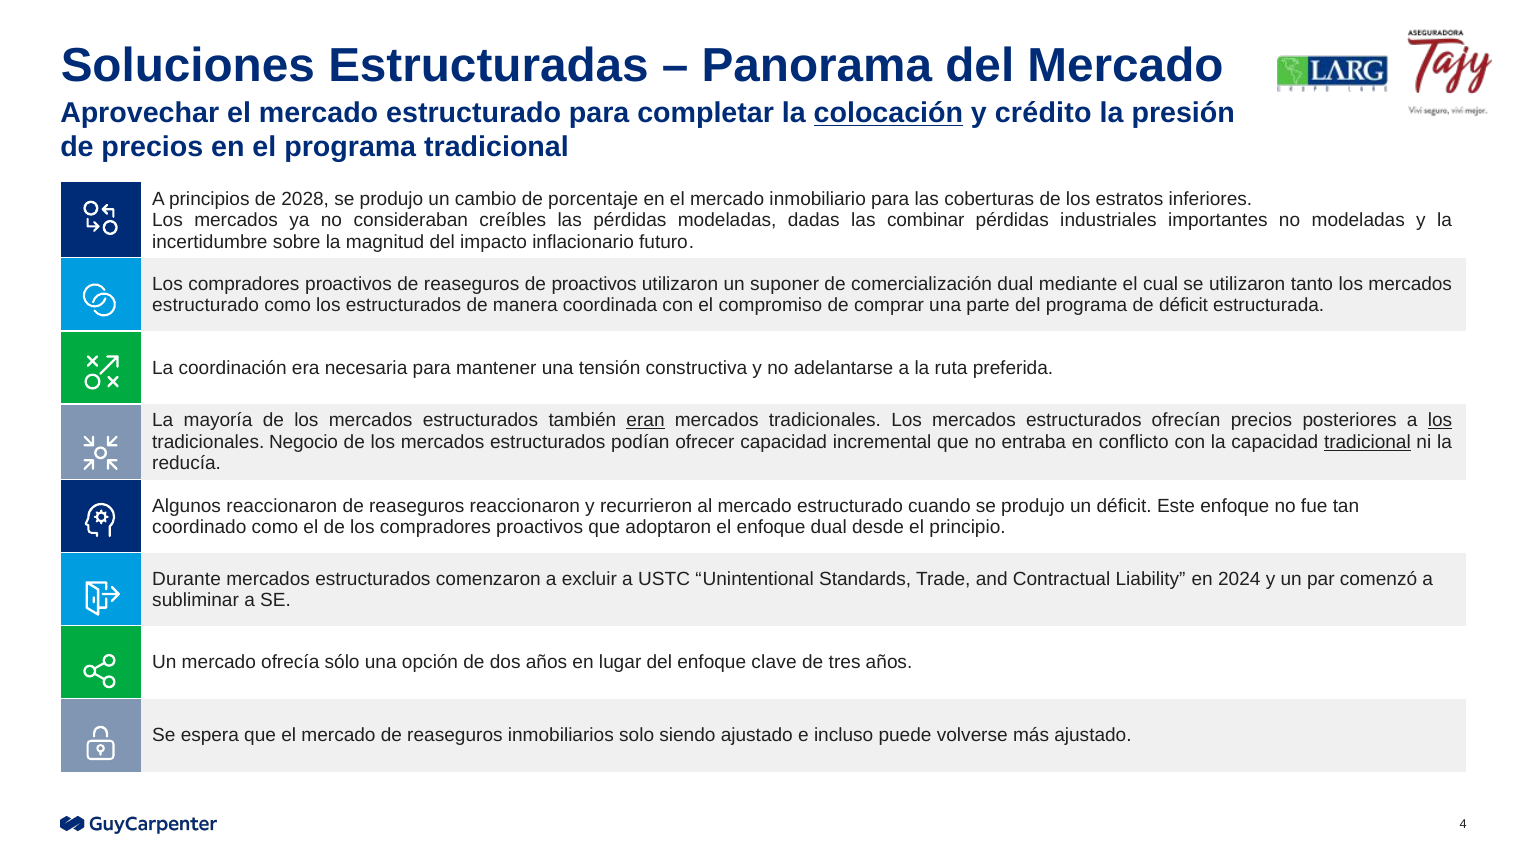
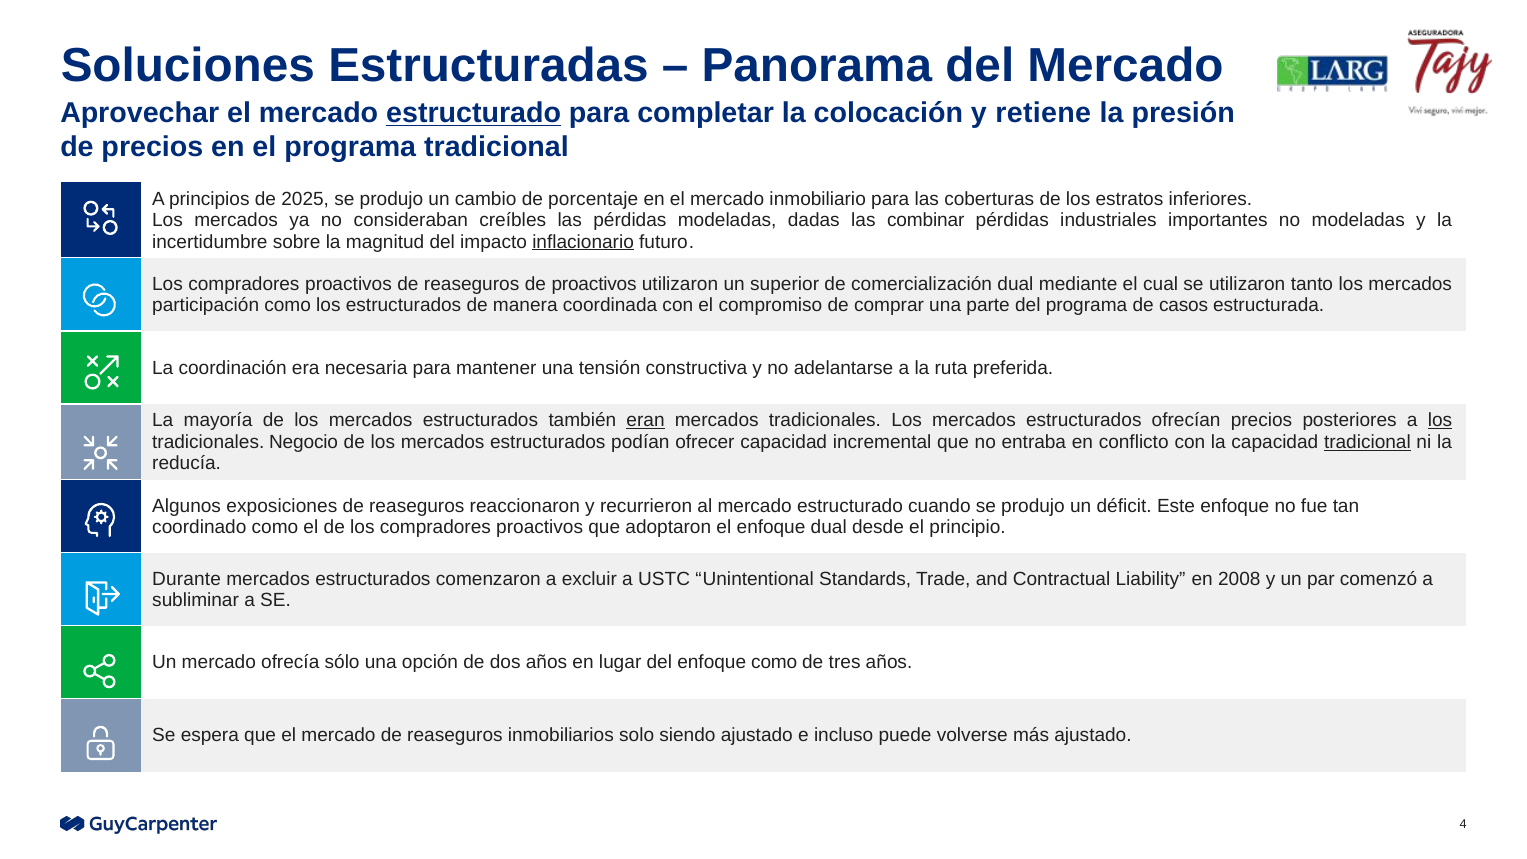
estructurado at (474, 113) underline: none -> present
colocación underline: present -> none
crédito: crédito -> retiene
2028: 2028 -> 2025
inflacionario underline: none -> present
suponer: suponer -> superior
estructurado at (206, 305): estructurado -> participación
de déficit: déficit -> casos
Algunos reaccionaron: reaccionaron -> exposiciones
2024: 2024 -> 2008
enfoque clave: clave -> como
